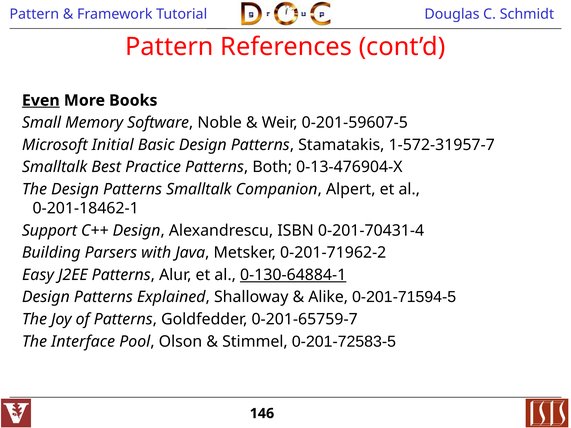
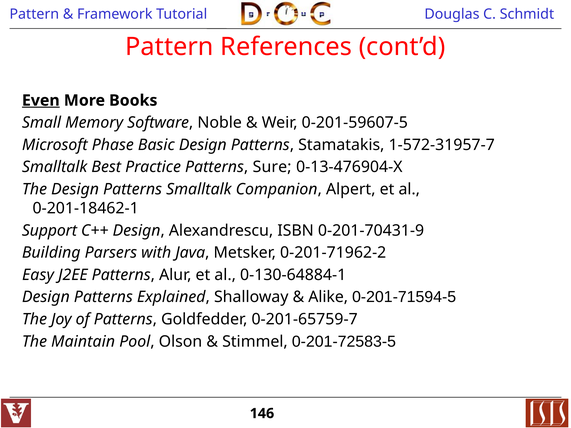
Initial: Initial -> Phase
Both: Both -> Sure
0-201-70431-4: 0-201-70431-4 -> 0-201-70431-9
0-130-64884-1 underline: present -> none
Interface: Interface -> Maintain
